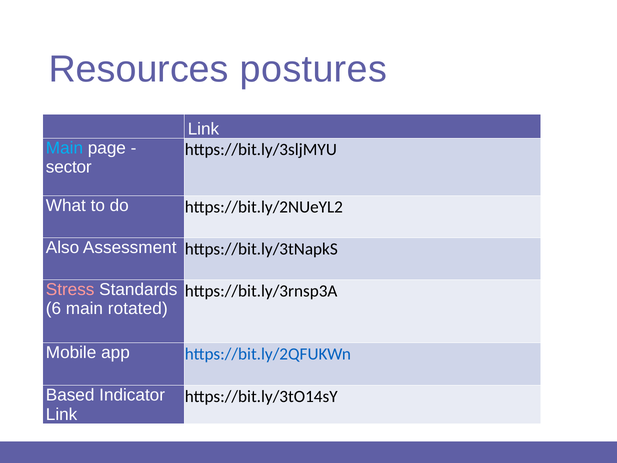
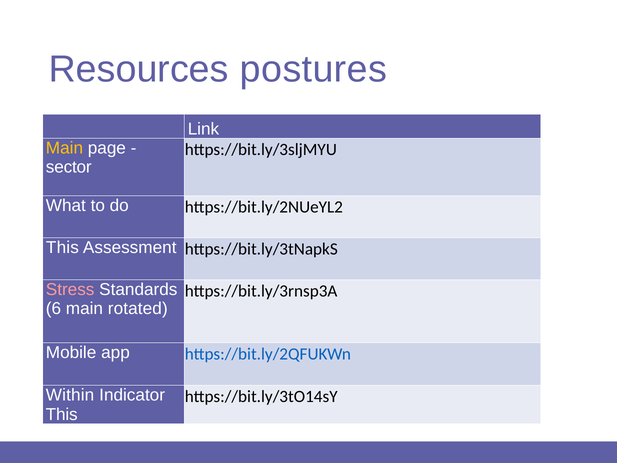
Main at (64, 148) colour: light blue -> yellow
Also at (63, 247): Also -> This
Based: Based -> Within
Link at (62, 414): Link -> This
